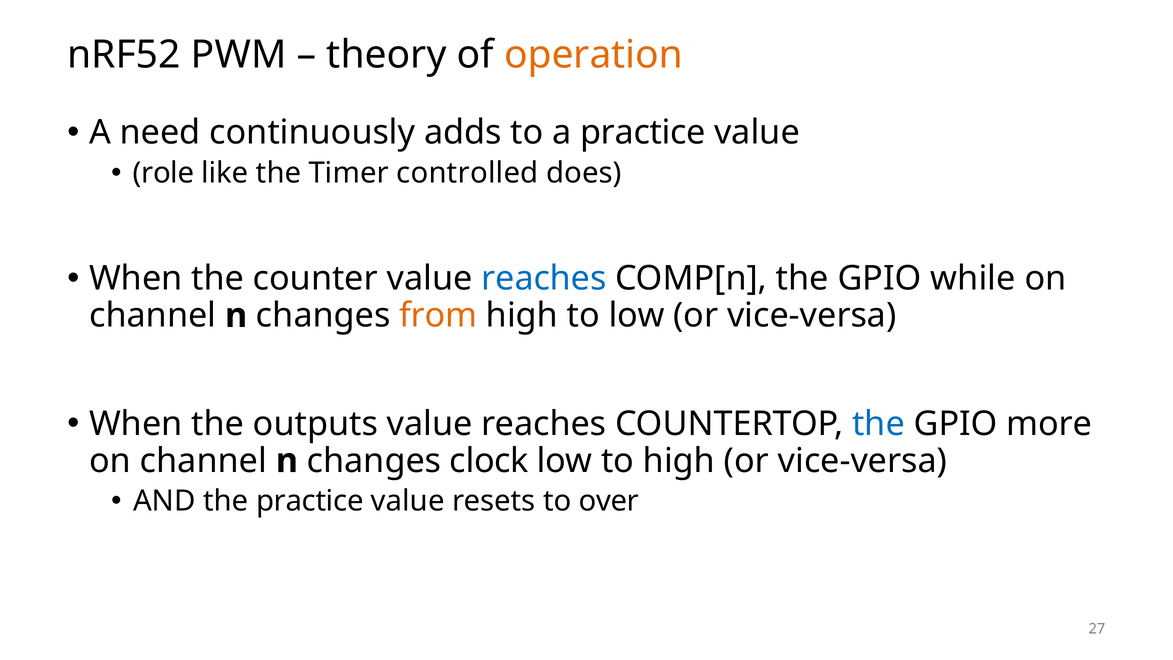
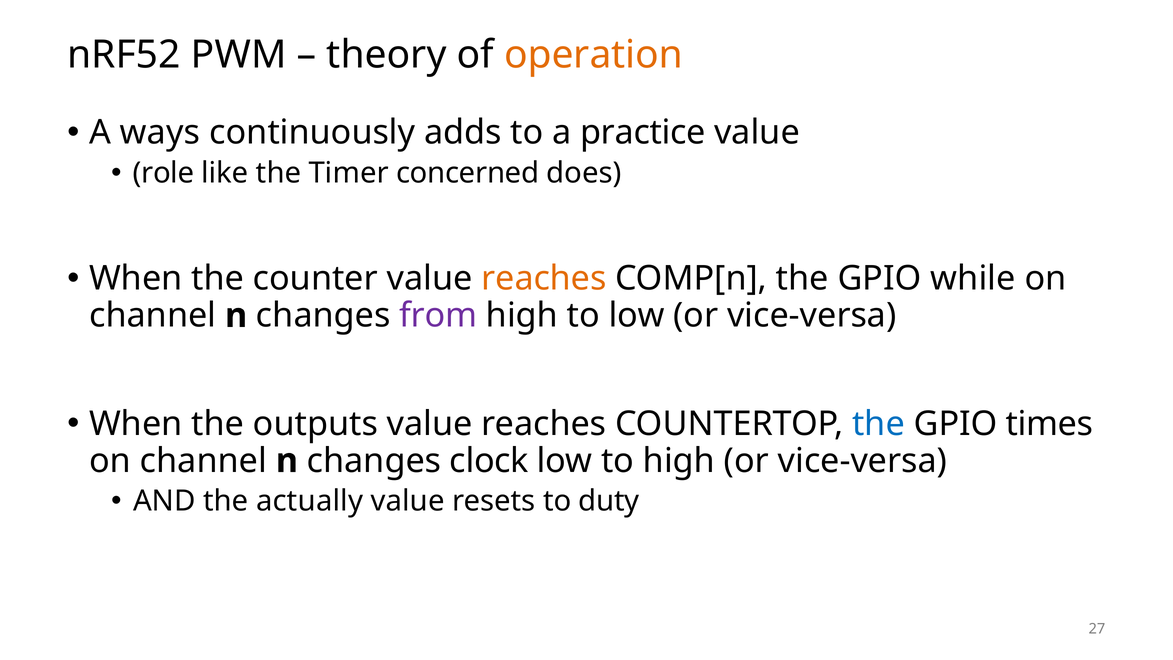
need: need -> ways
controlled: controlled -> concerned
reaches at (544, 279) colour: blue -> orange
from colour: orange -> purple
more: more -> times
the practice: practice -> actually
over: over -> duty
